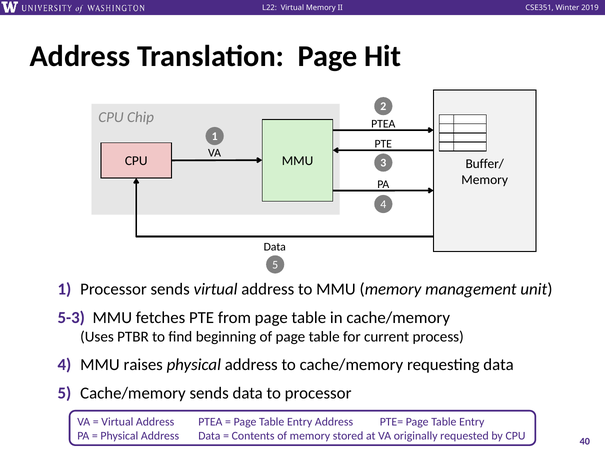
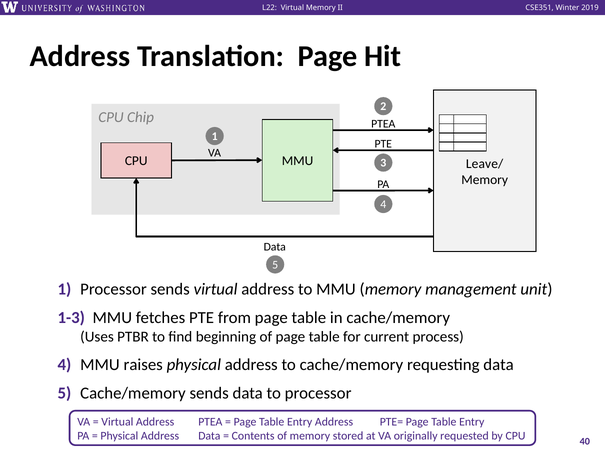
Buffer/: Buffer/ -> Leave/
5-3: 5-3 -> 1-3
